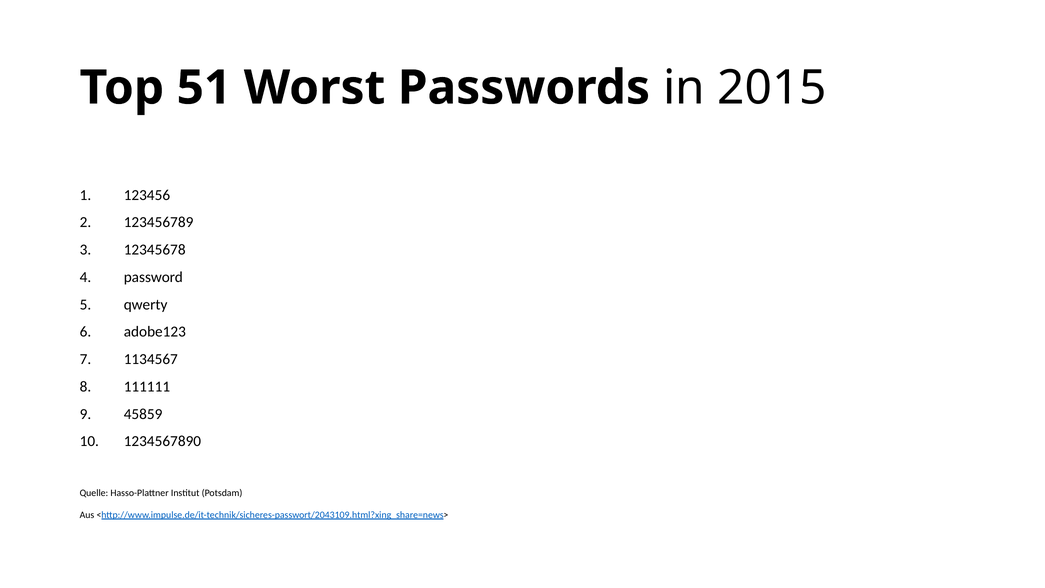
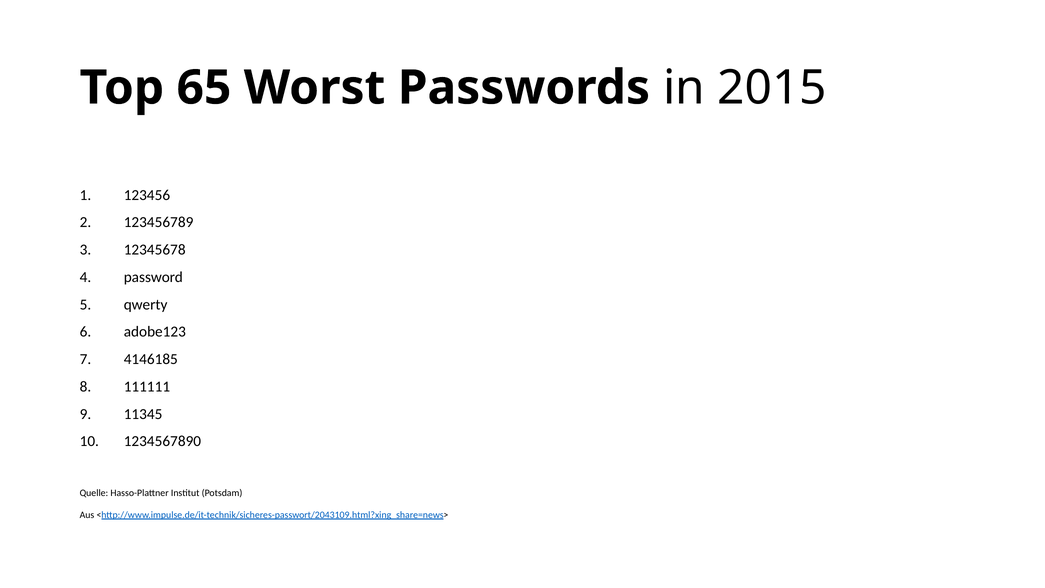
51: 51 -> 65
1134567: 1134567 -> 4146185
45859: 45859 -> 11345
